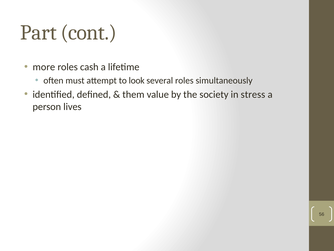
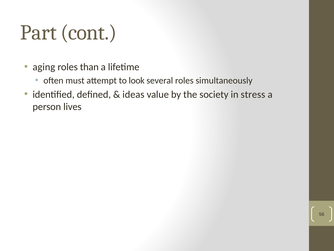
more: more -> aging
cash: cash -> than
them: them -> ideas
